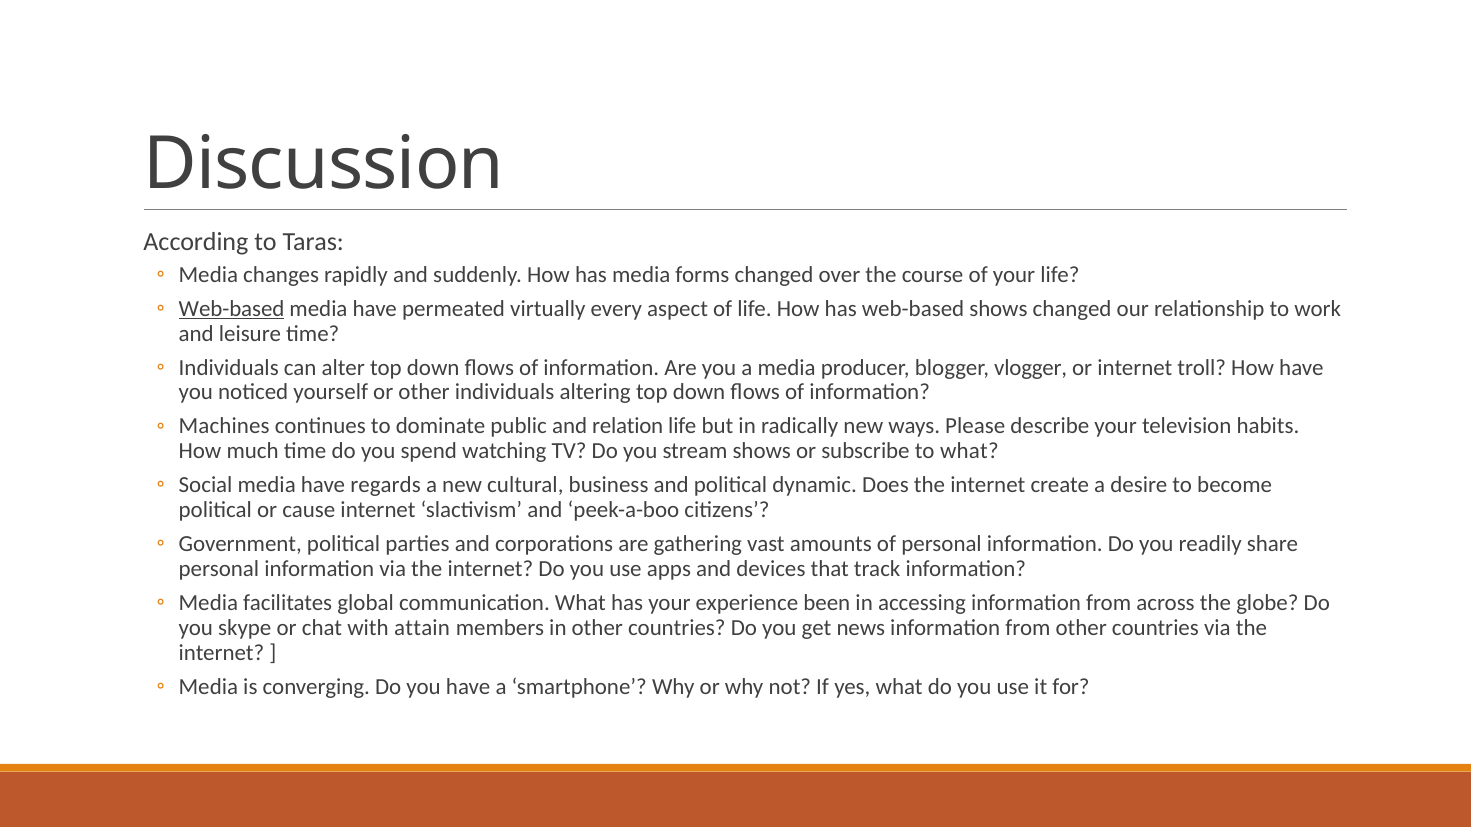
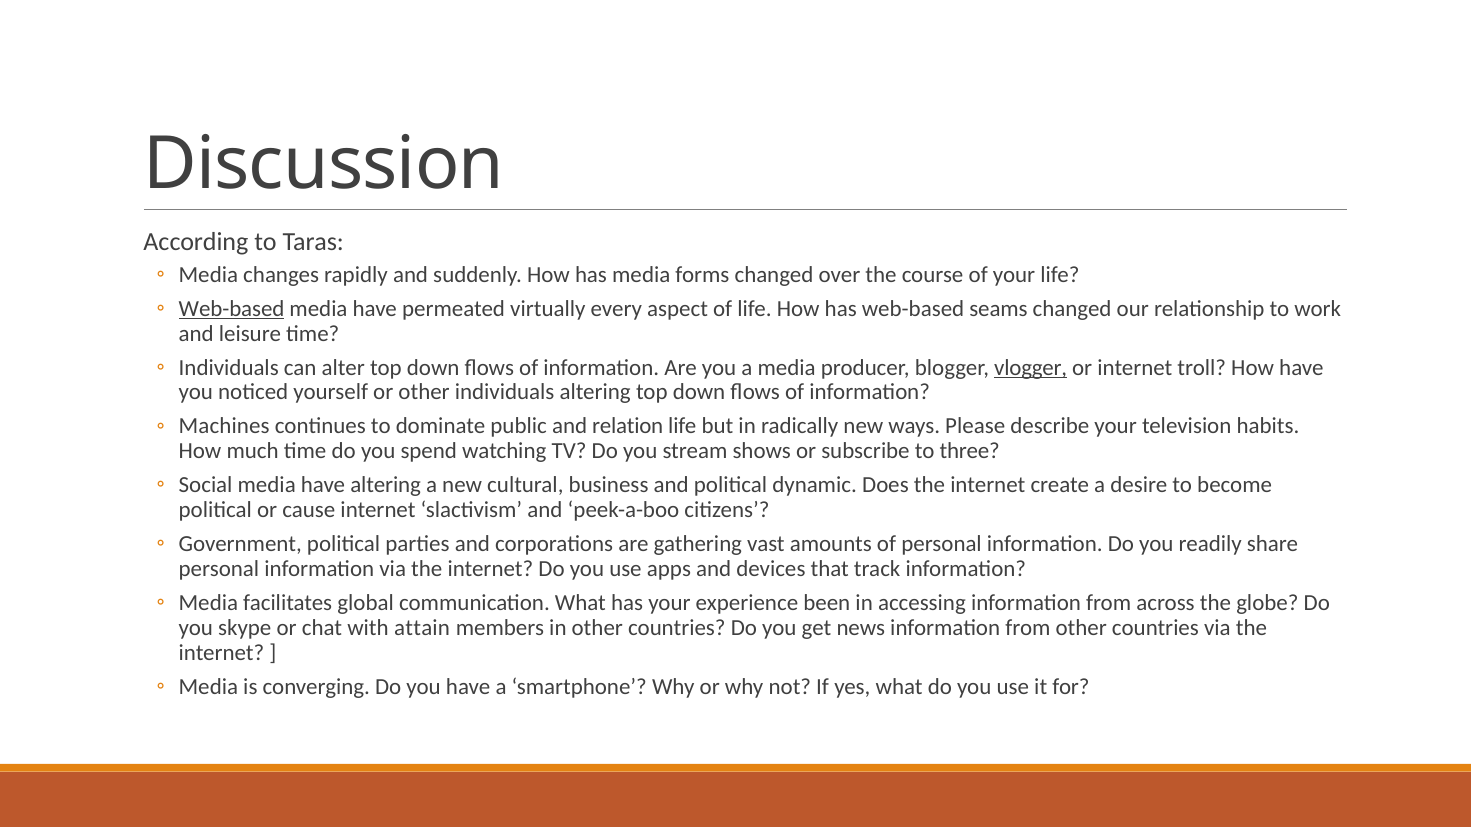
web-based shows: shows -> seams
vlogger underline: none -> present
to what: what -> three
have regards: regards -> altering
